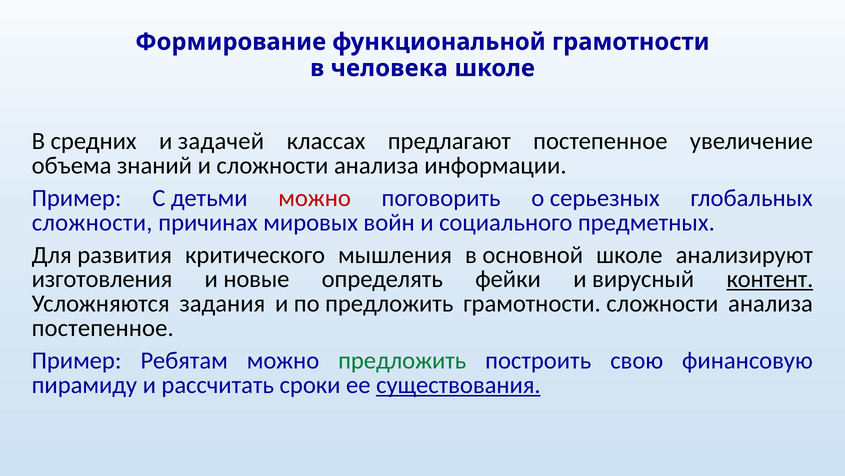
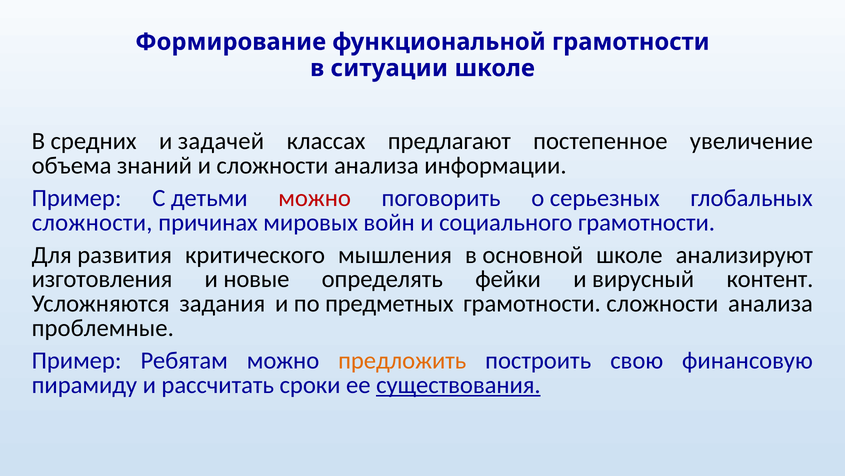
человека: человека -> ситуации
социального предметных: предметных -> грамотности
контент underline: present -> none
по предложить: предложить -> предметных
постепенное at (103, 328): постепенное -> проблемные
предложить at (402, 360) colour: green -> orange
